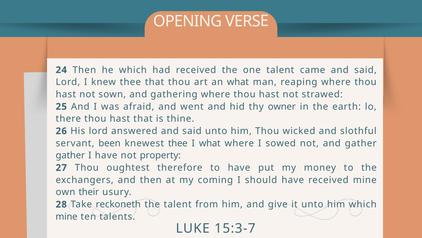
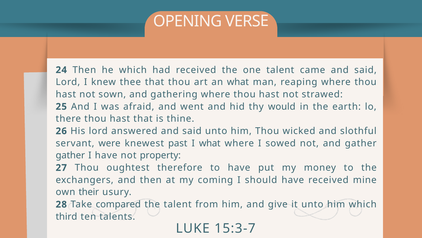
owner: owner -> would
been: been -> were
knewest thee: thee -> past
reckoneth: reckoneth -> compared
mine at (67, 216): mine -> third
